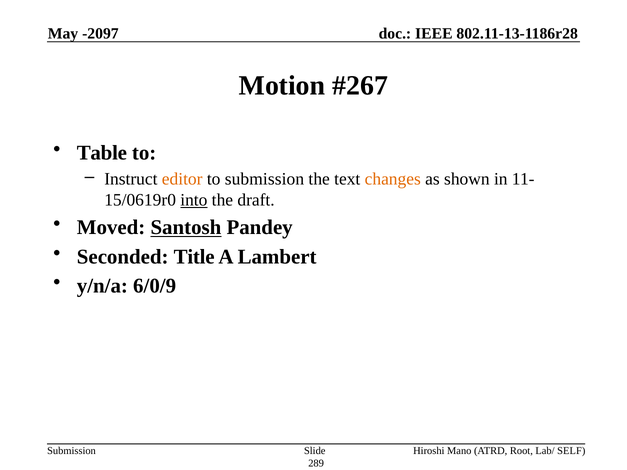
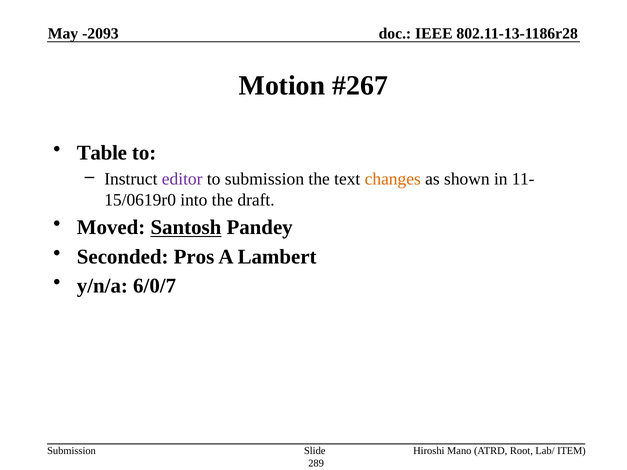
-2097: -2097 -> -2093
editor colour: orange -> purple
into underline: present -> none
Title: Title -> Pros
6/0/9: 6/0/9 -> 6/0/7
SELF: SELF -> ITEM
